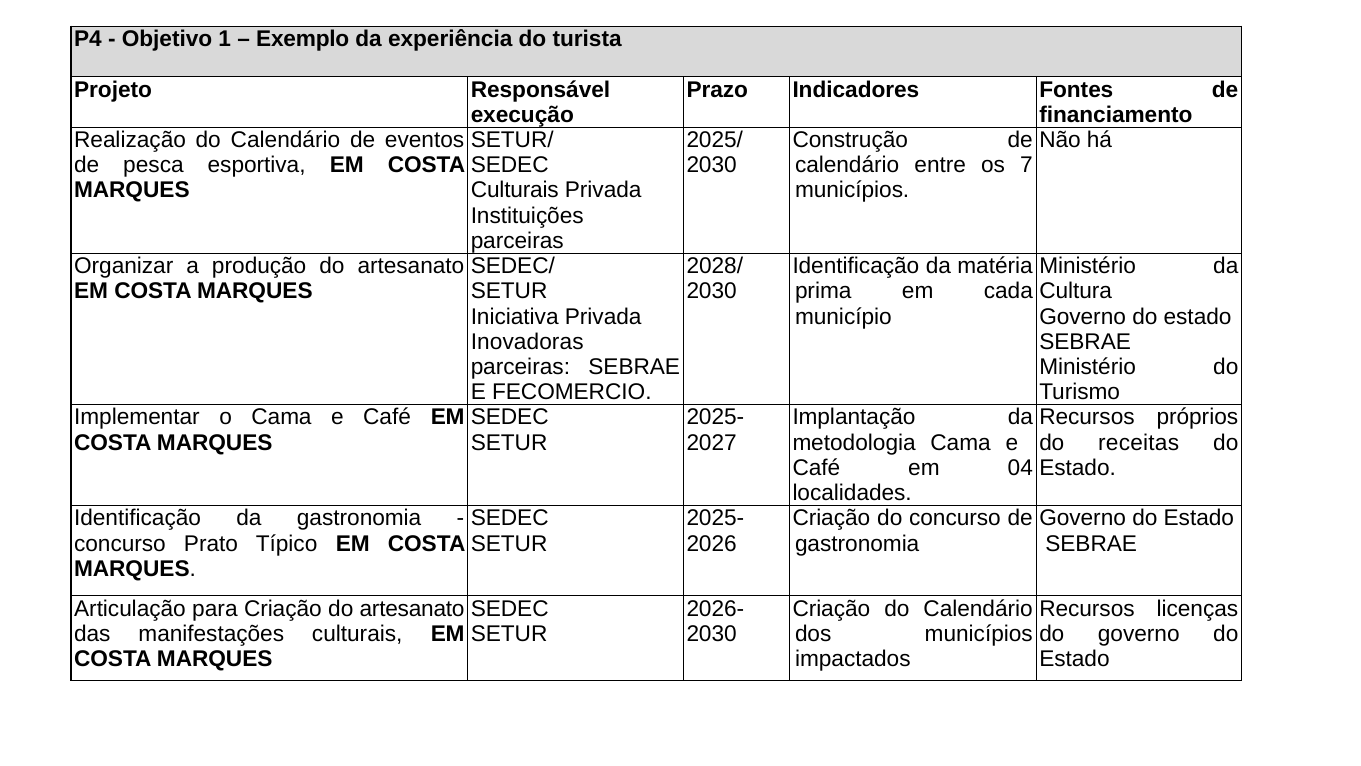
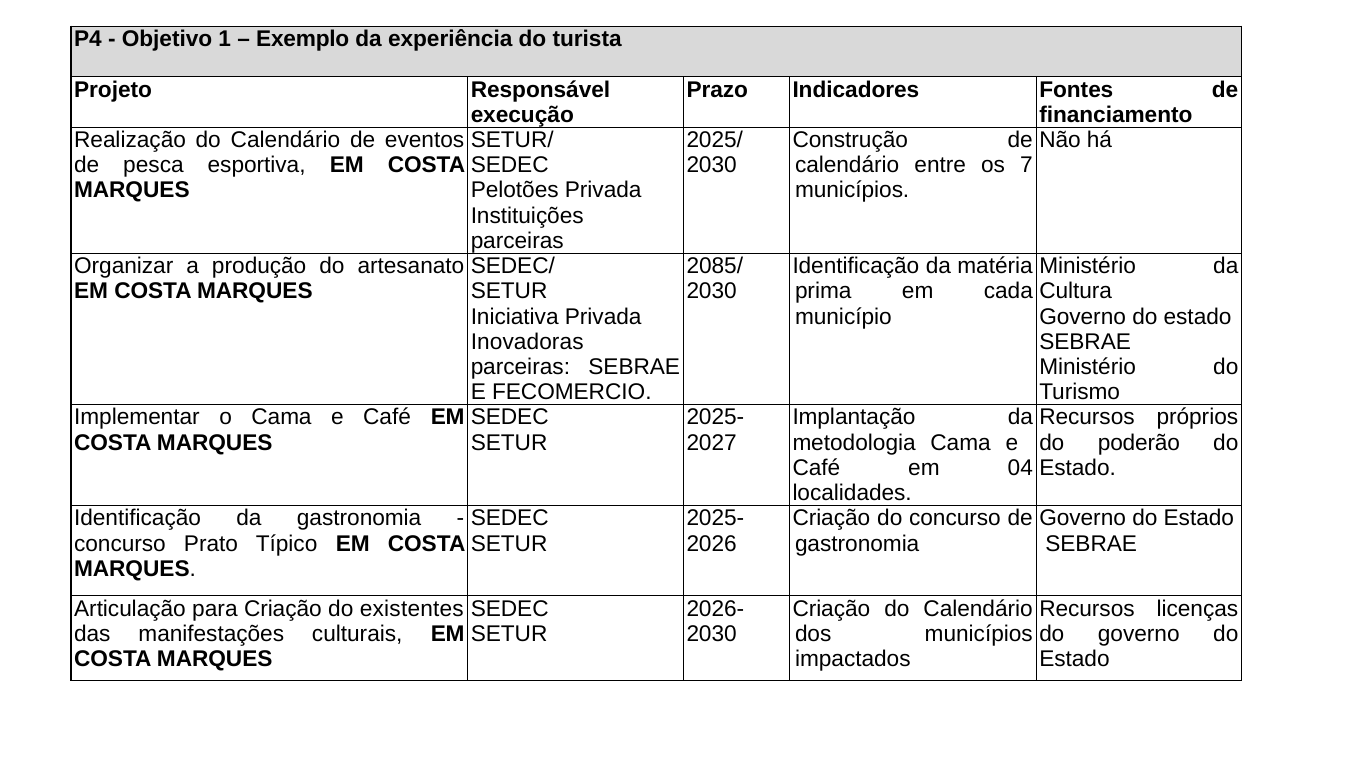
Culturais at (515, 190): Culturais -> Pelotões
2028/: 2028/ -> 2085/
receitas: receitas -> poderão
Criação do artesanato: artesanato -> existentes
